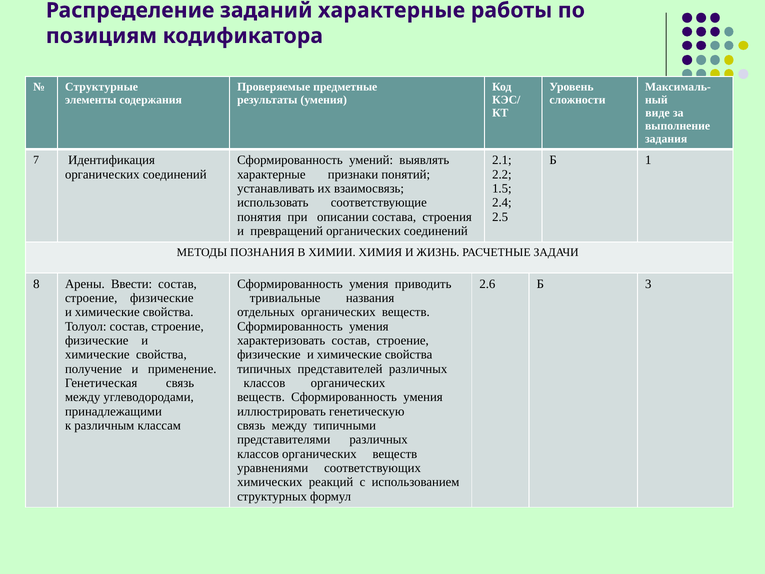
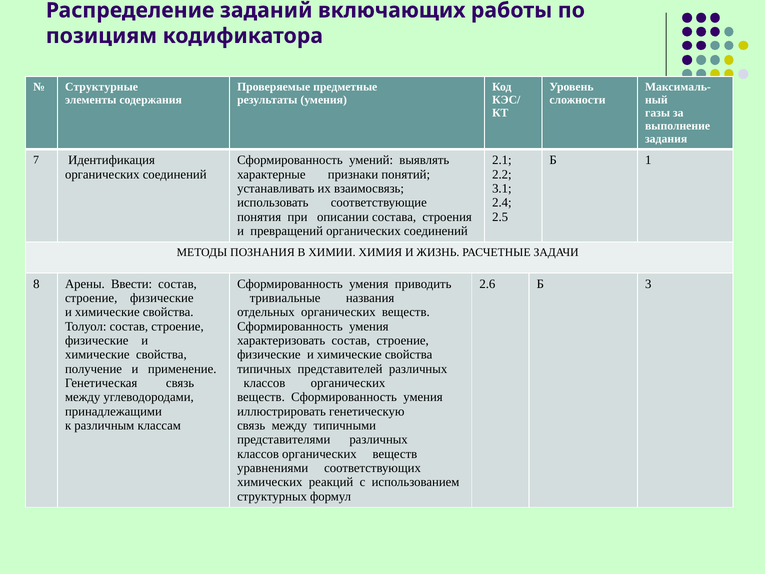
заданий характерные: характерные -> включающих
виде: виде -> газы
1.5: 1.5 -> 3.1
